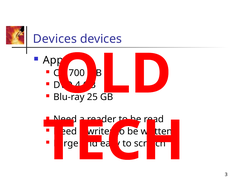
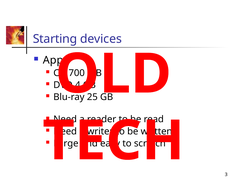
Devices at (55, 39): Devices -> Starting
